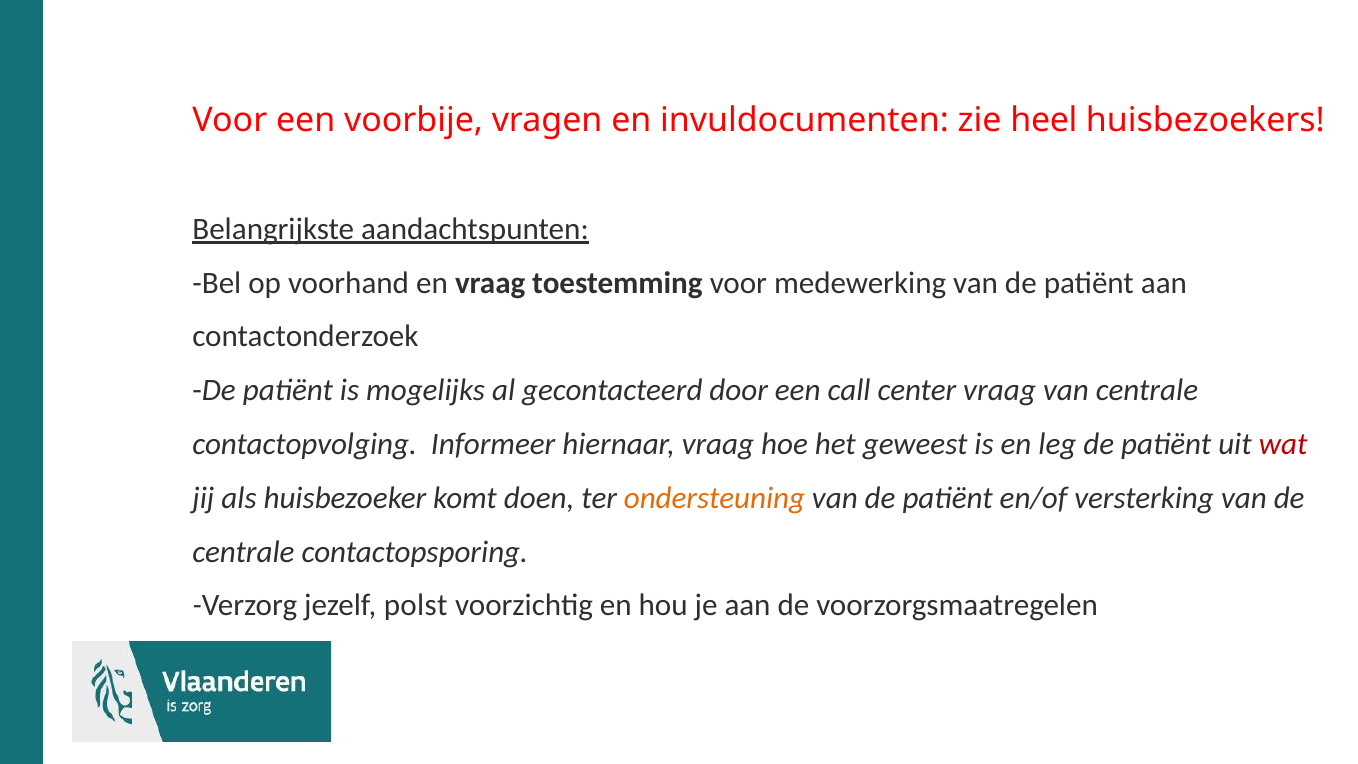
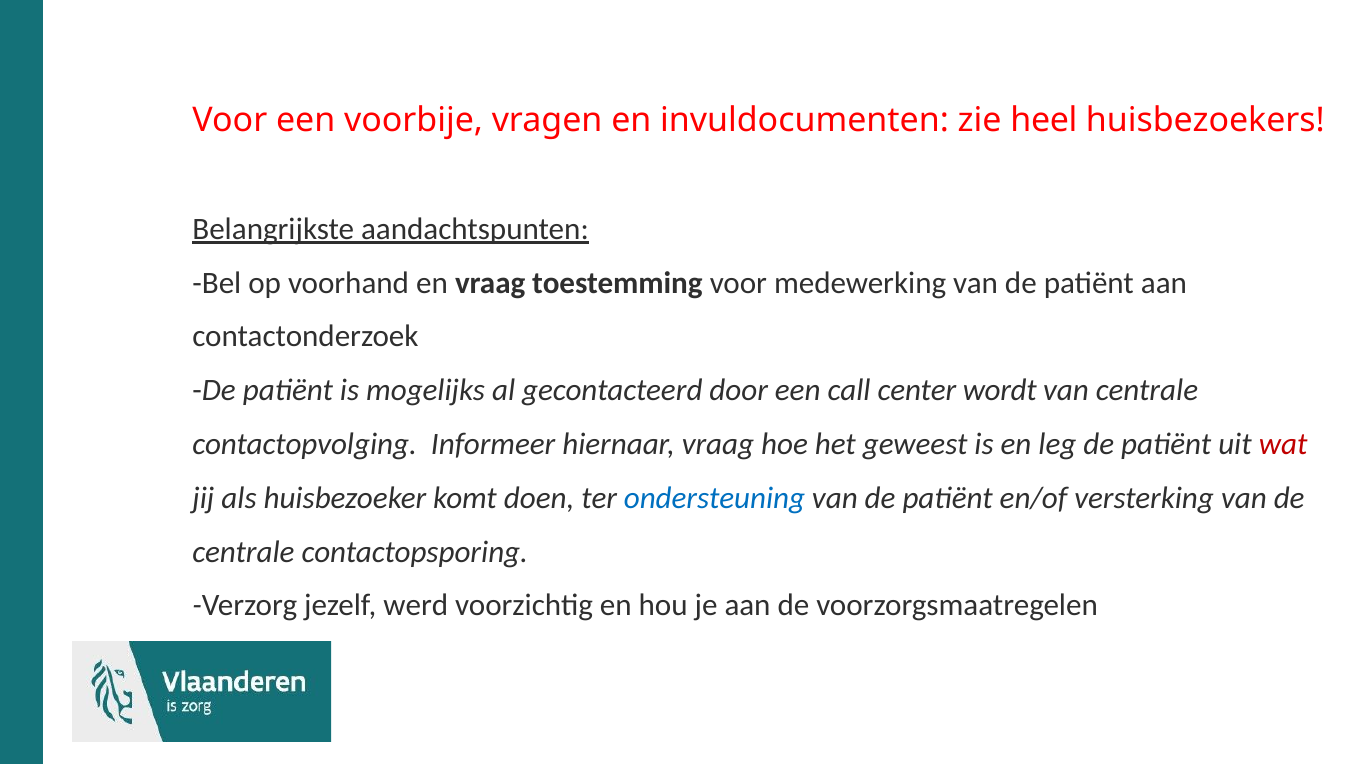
center vraag: vraag -> wordt
ondersteuning colour: orange -> blue
polst: polst -> werd
